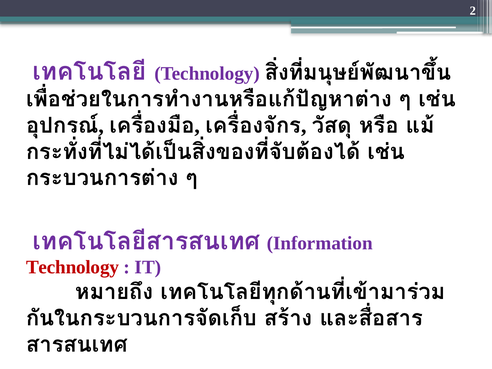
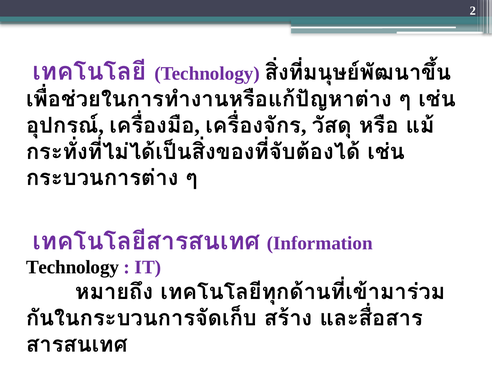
Technology at (73, 267) colour: red -> black
